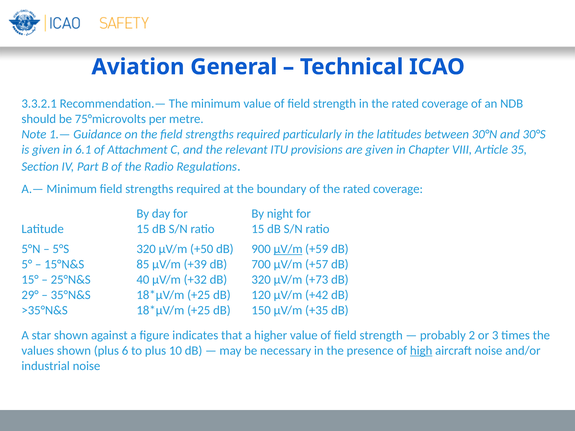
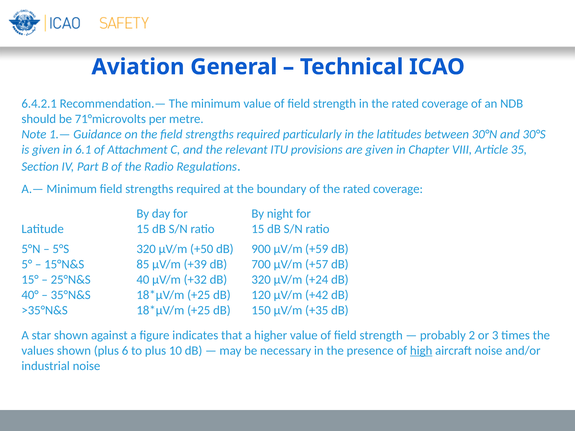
3.3.2.1: 3.3.2.1 -> 6.4.2.1
75°microvolts: 75°microvolts -> 71°microvolts
μV/m at (288, 249) underline: present -> none
+73: +73 -> +24
29°: 29° -> 40°
